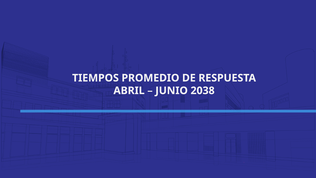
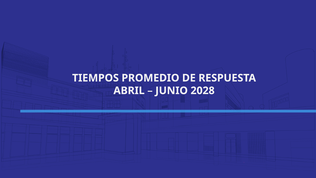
2038: 2038 -> 2028
